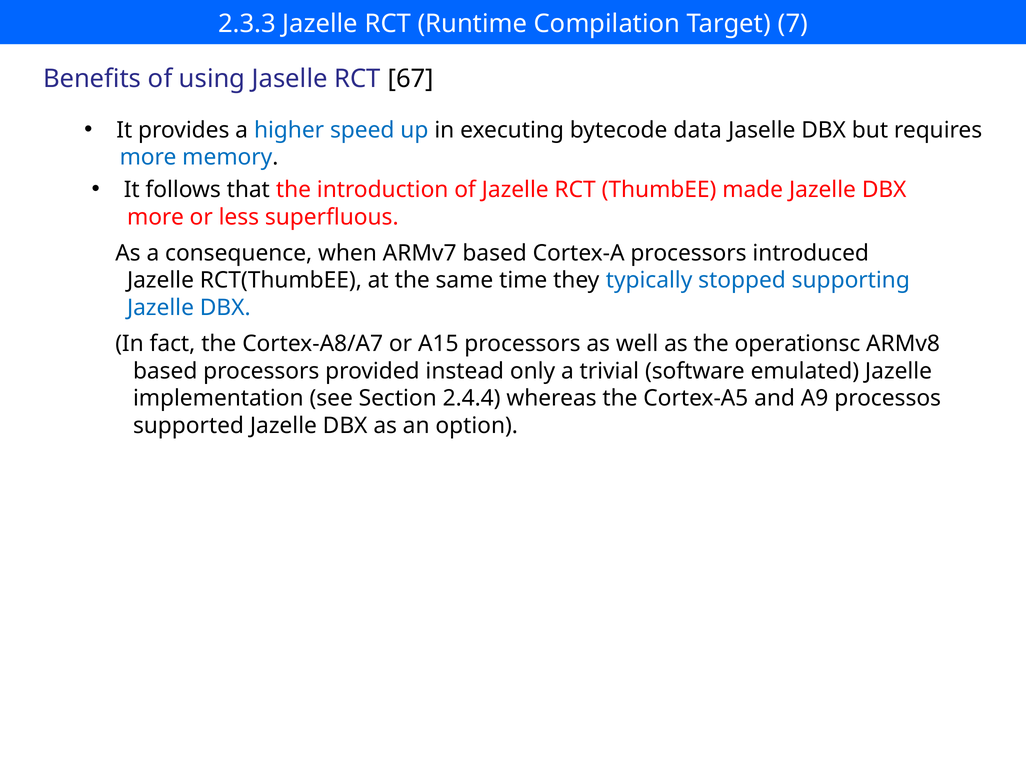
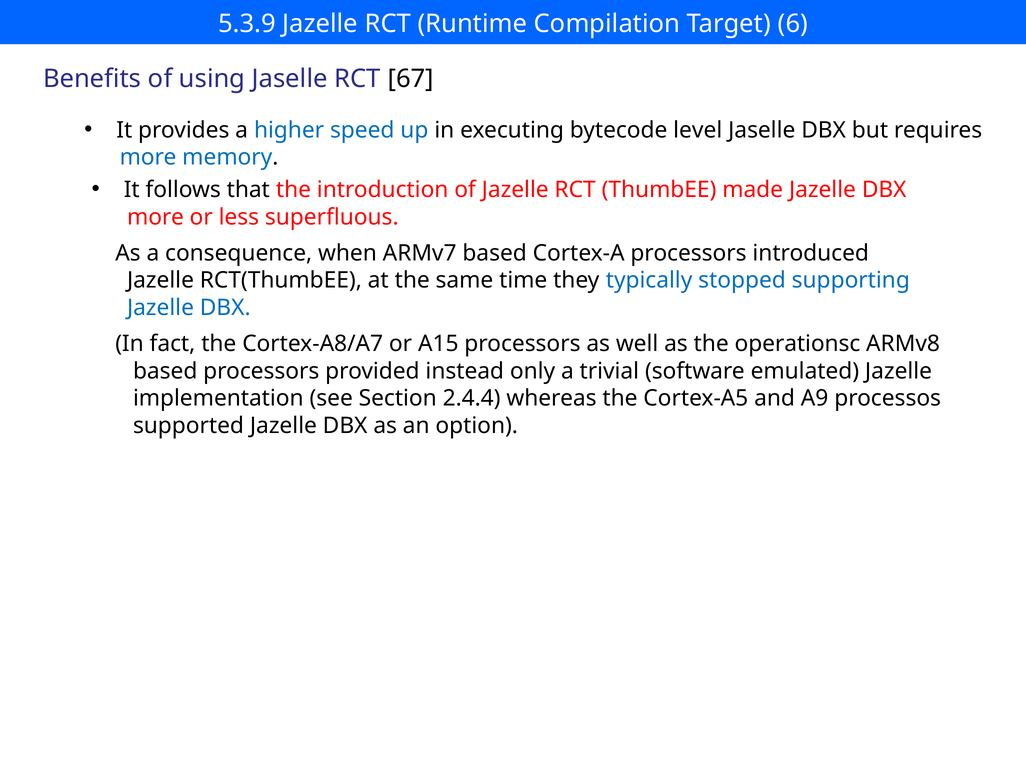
2.3.3: 2.3.3 -> 5.3.9
7: 7 -> 6
data: data -> level
